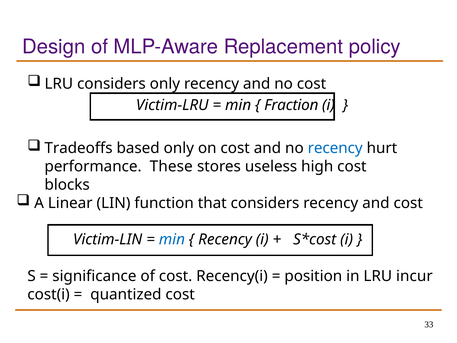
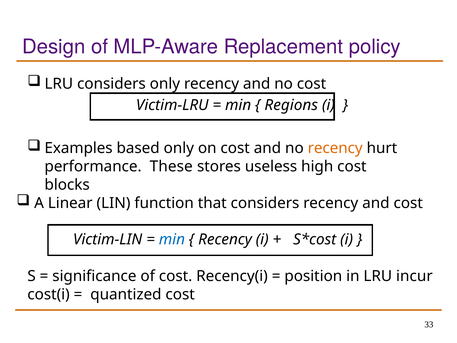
Fraction: Fraction -> Regions
Tradeoffs: Tradeoffs -> Examples
recency at (335, 148) colour: blue -> orange
